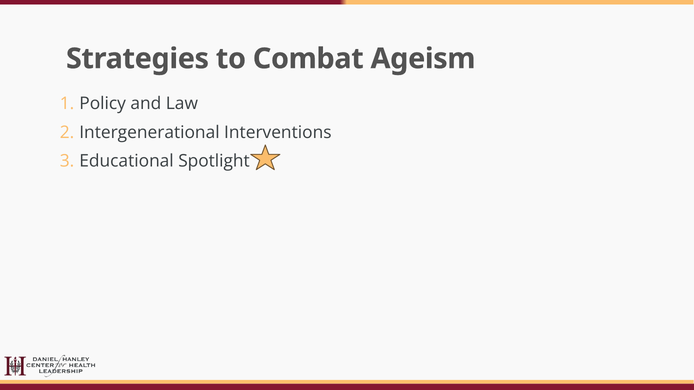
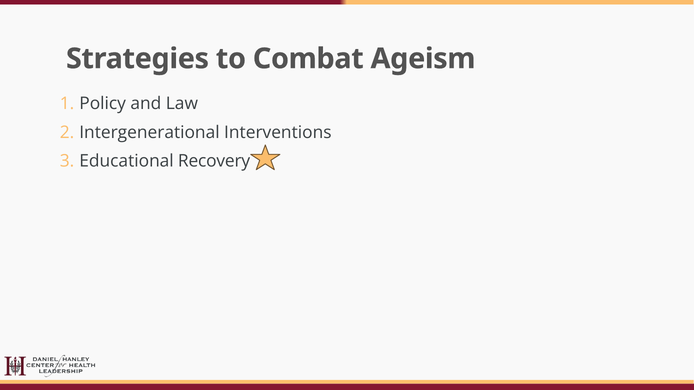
Spotlight: Spotlight -> Recovery
